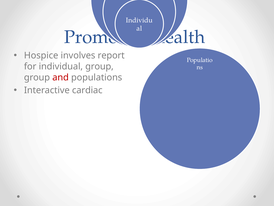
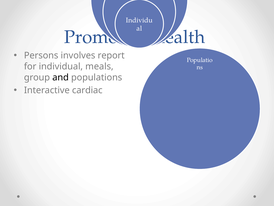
Hospice: Hospice -> Persons
individual group: group -> meals
and colour: red -> black
